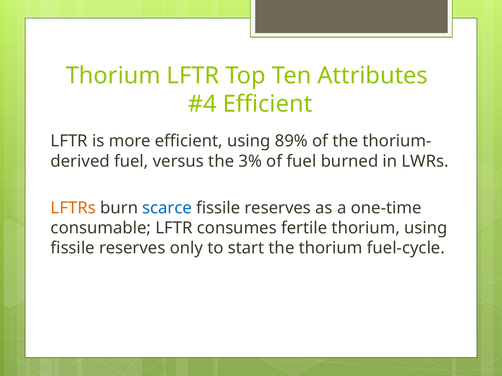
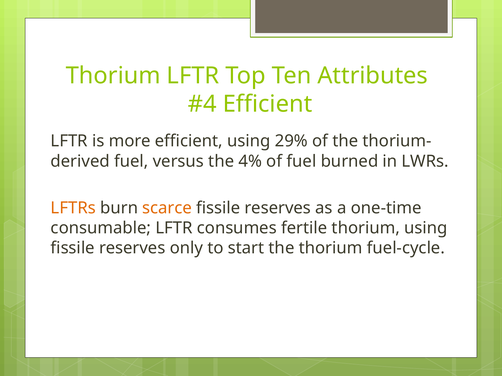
89%: 89% -> 29%
3%: 3% -> 4%
scarce colour: blue -> orange
